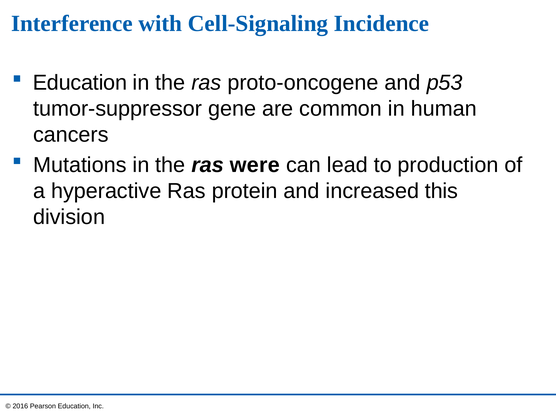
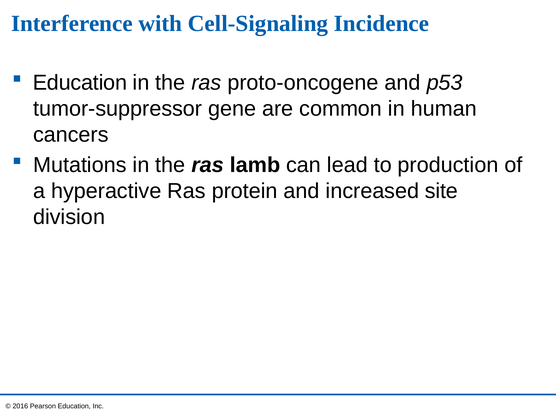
were: were -> lamb
this: this -> site
